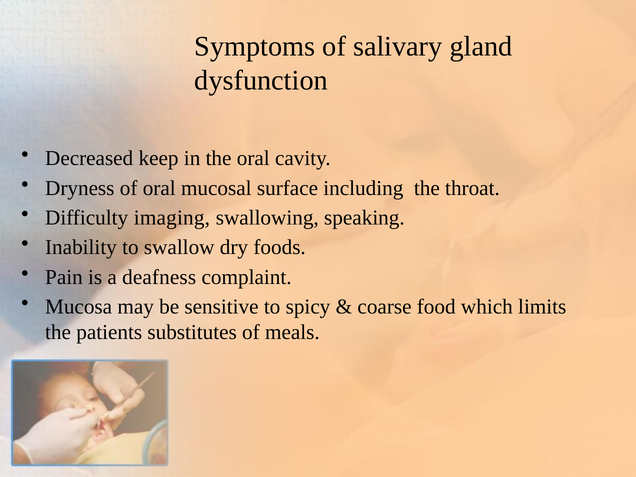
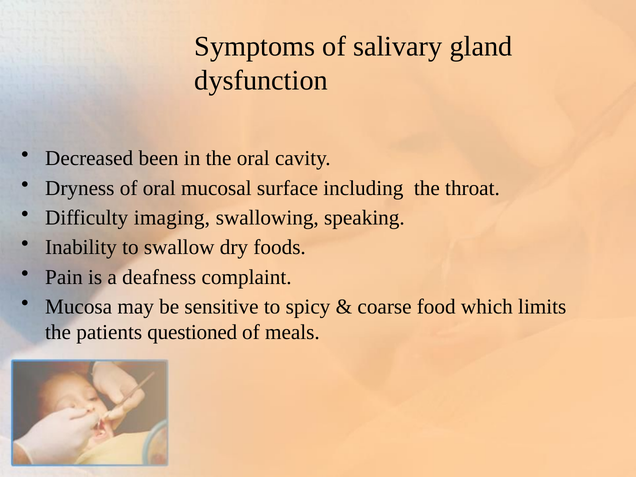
keep: keep -> been
substitutes: substitutes -> questioned
